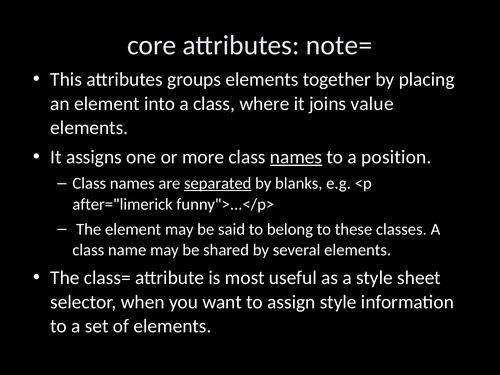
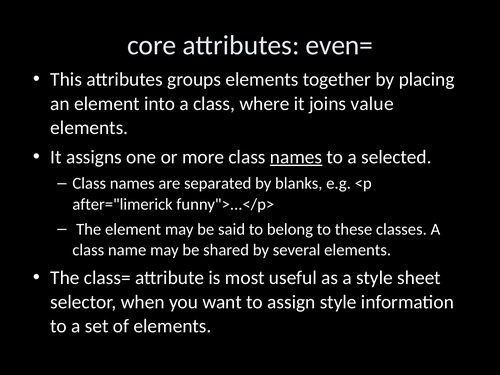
note=: note= -> even=
position: position -> selected
separated underline: present -> none
